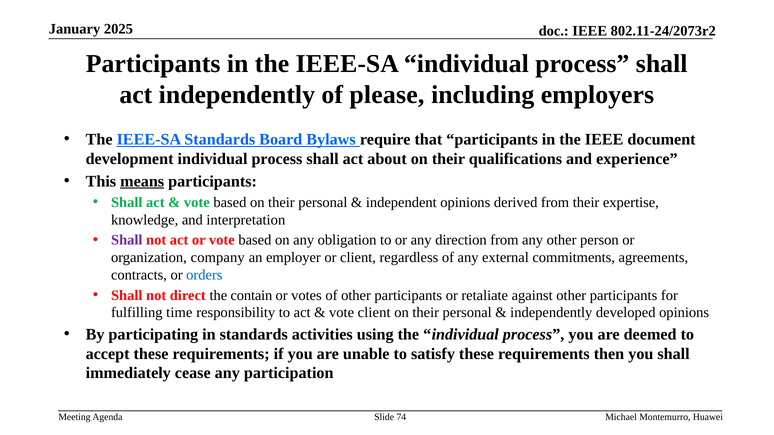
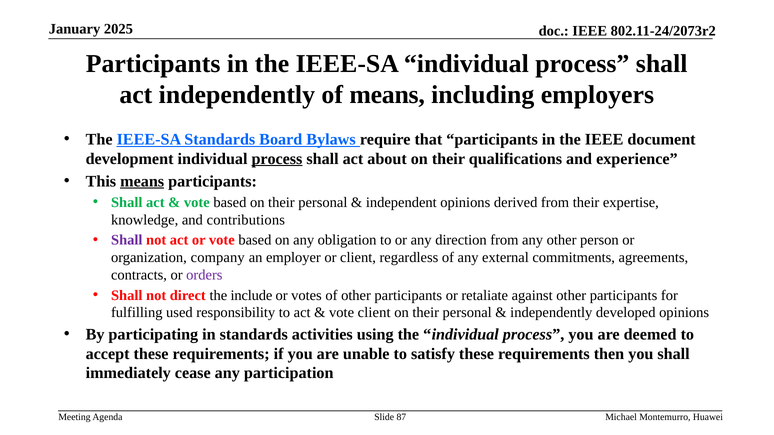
of please: please -> means
process at (277, 159) underline: none -> present
interpretation: interpretation -> contributions
orders colour: blue -> purple
contain: contain -> include
time: time -> used
74: 74 -> 87
